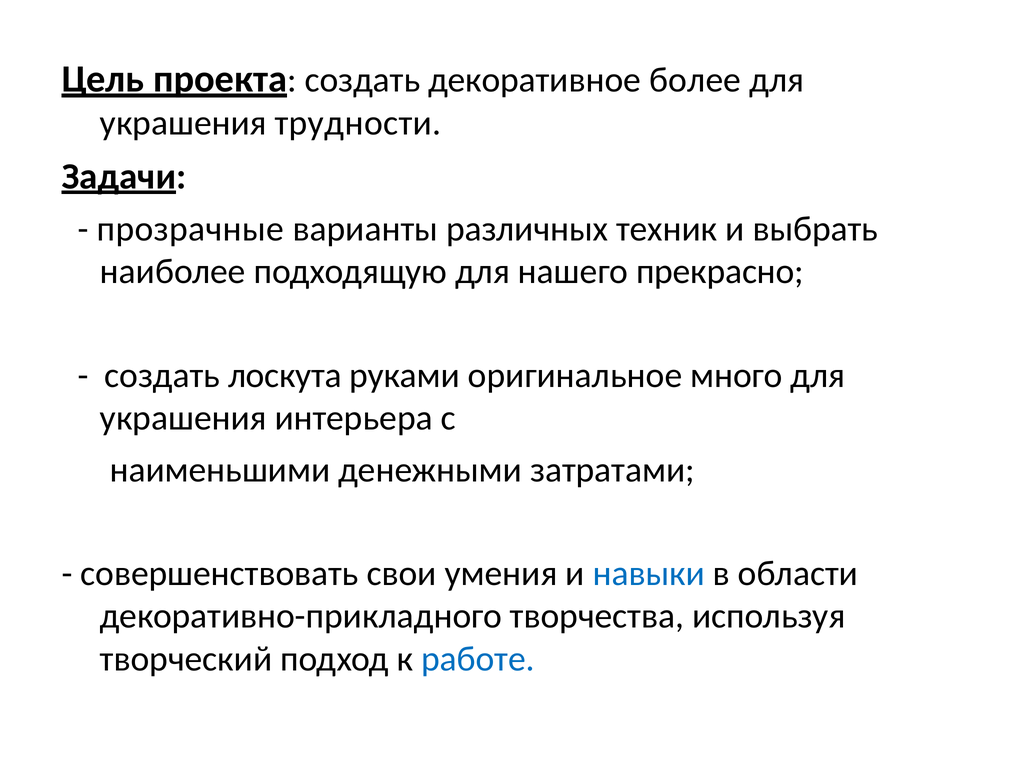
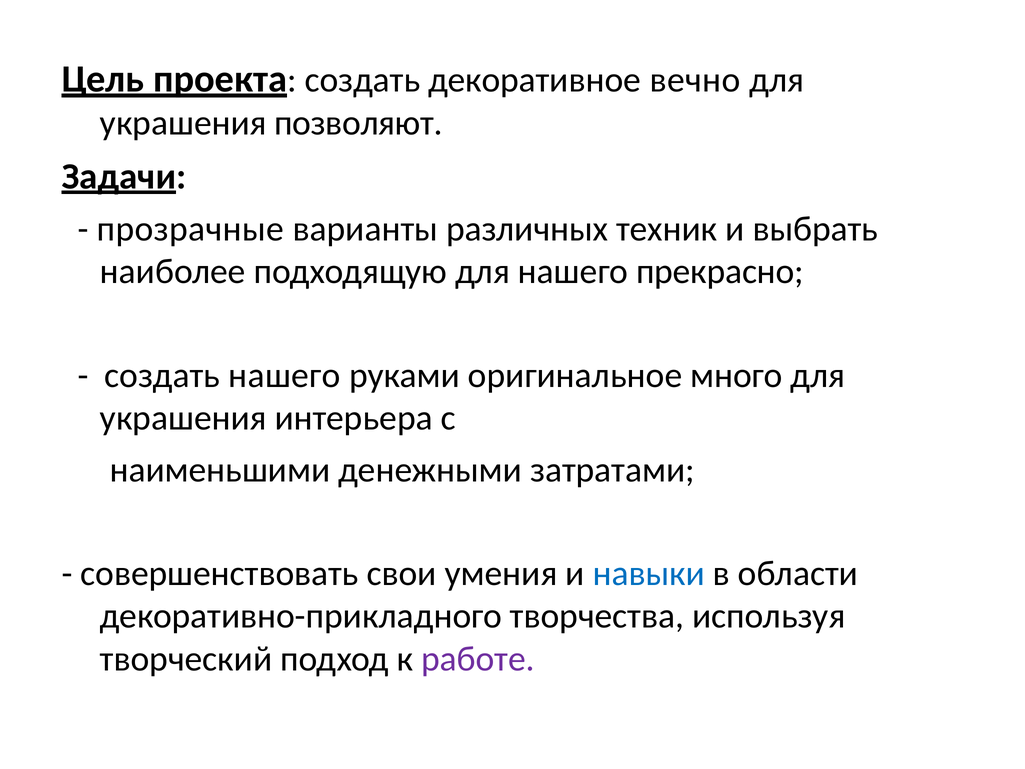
более: более -> вечно
трудности: трудности -> позволяют
создать лоскута: лоскута -> нашего
работе colour: blue -> purple
